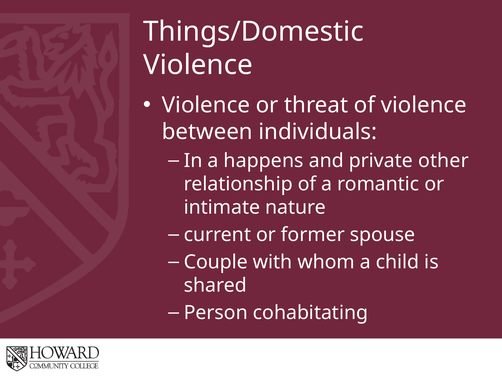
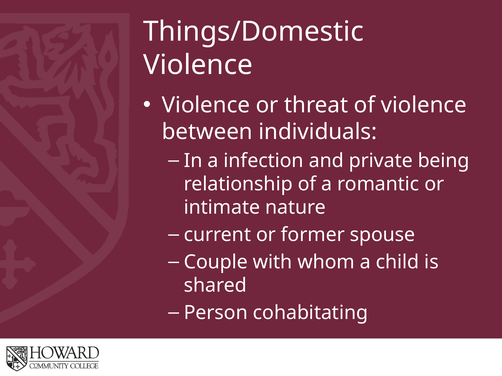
happens: happens -> infection
other: other -> being
